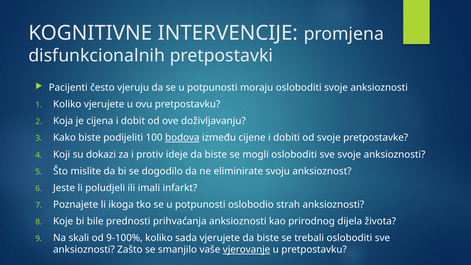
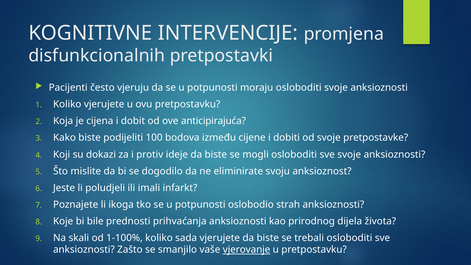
doživljavanju: doživljavanju -> anticipirajuća
bodova underline: present -> none
9-100%: 9-100% -> 1-100%
